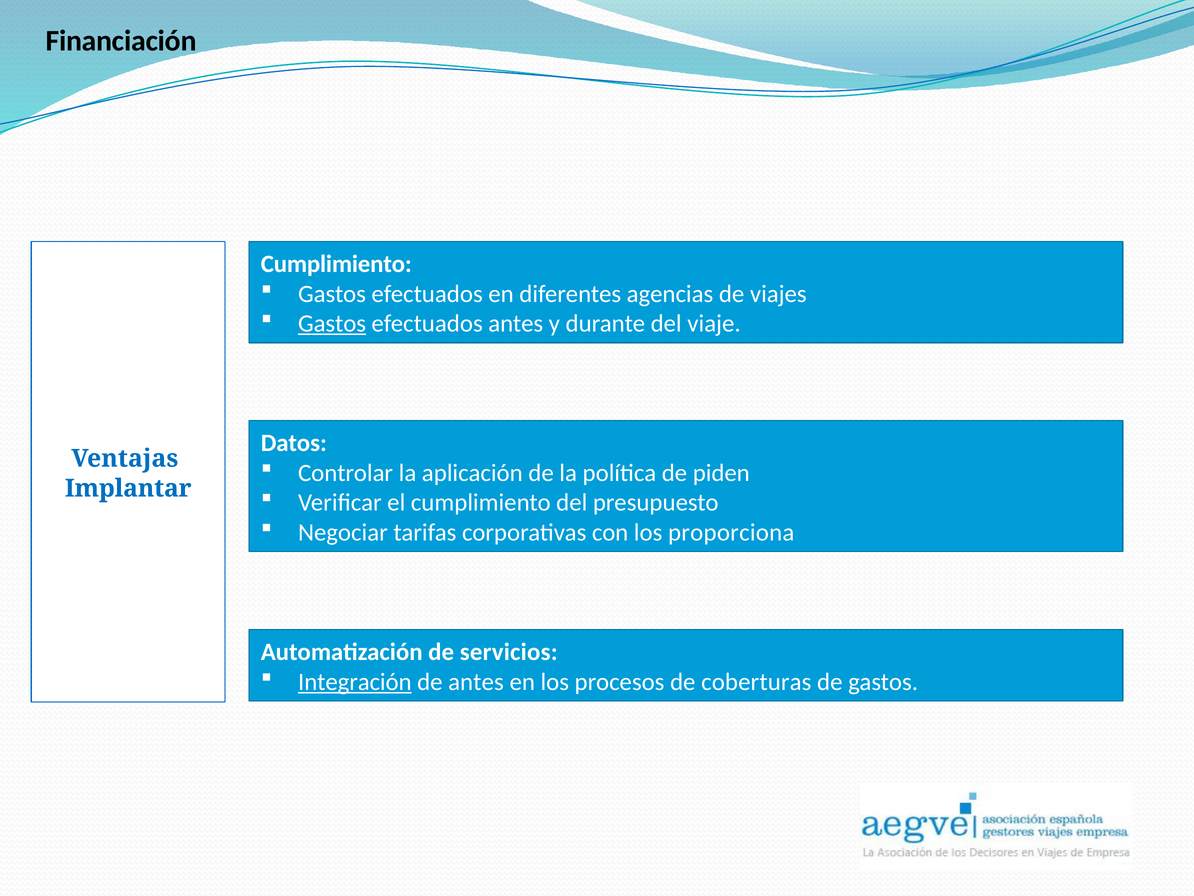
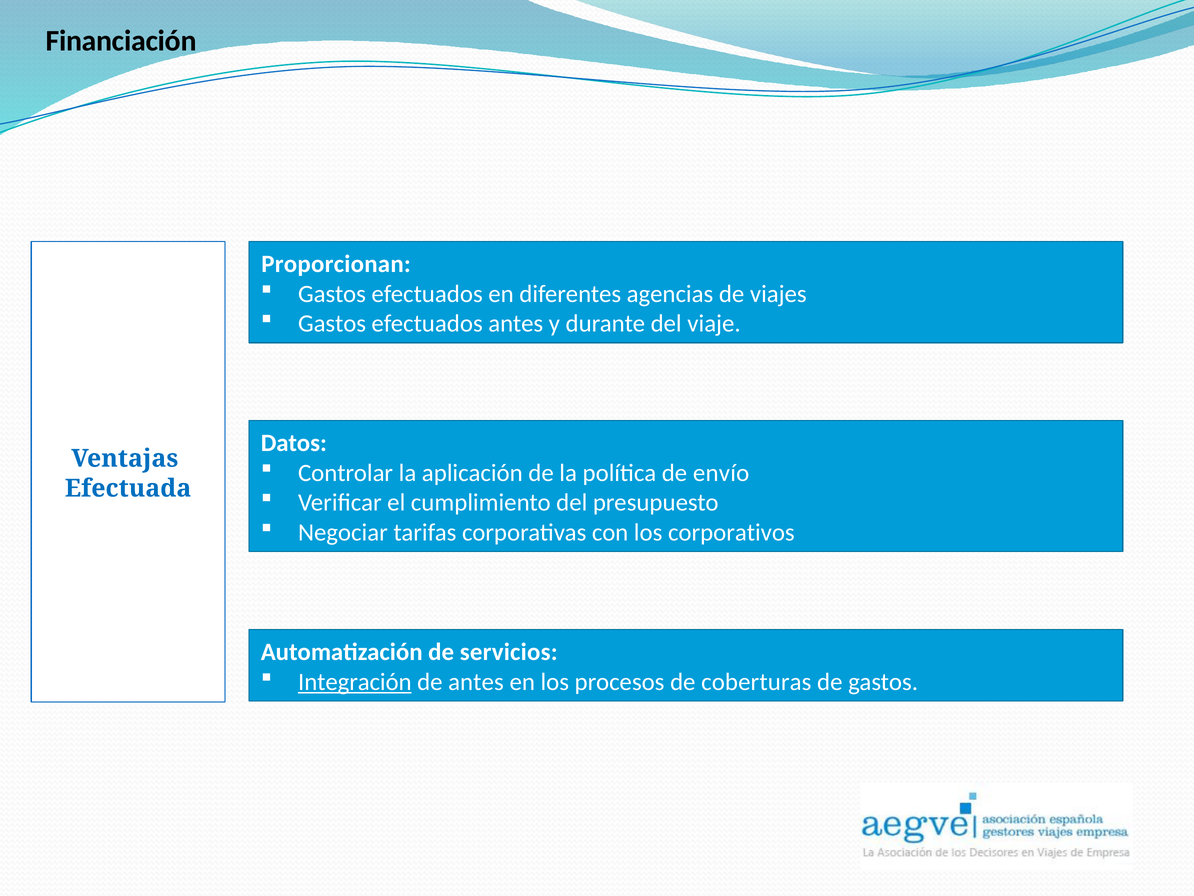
Cumplimiento at (336, 264): Cumplimiento -> Proporcionan
Gastos at (332, 324) underline: present -> none
piden: piden -> envío
Implantar: Implantar -> Efectuada
proporciona: proporciona -> corporativos
